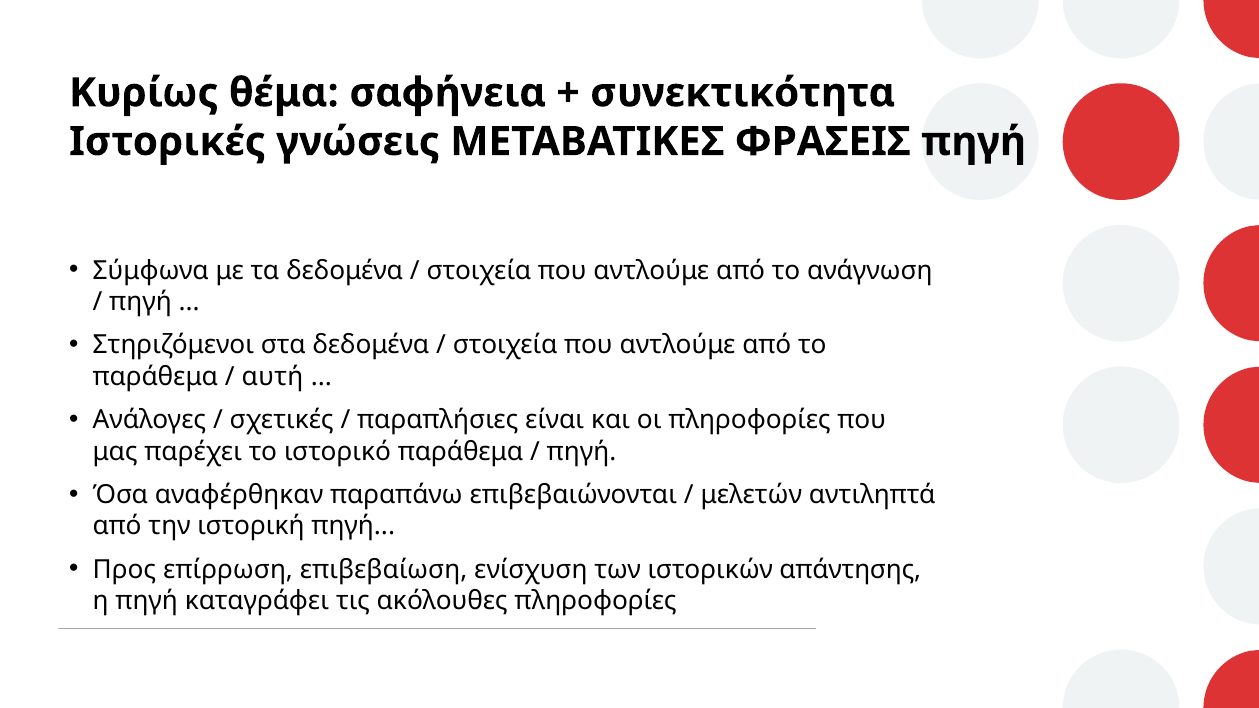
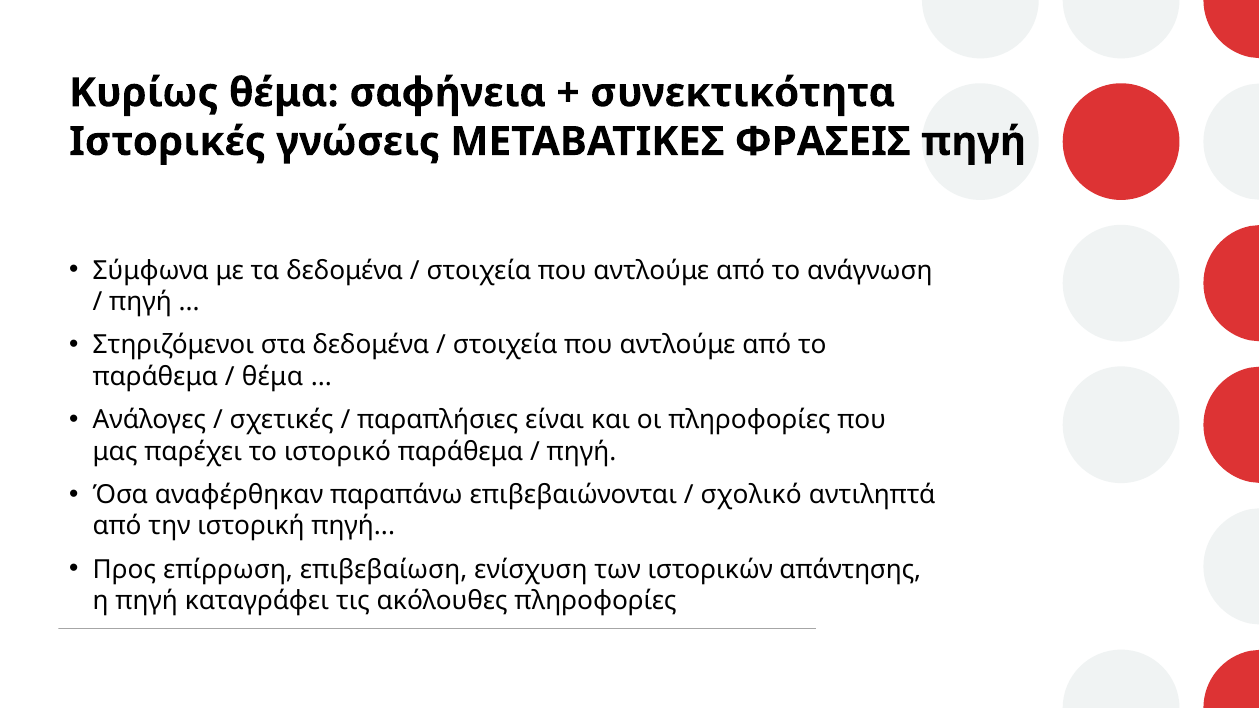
αυτή at (273, 377): αυτή -> θέμα
μελετών: μελετών -> σχολικό
